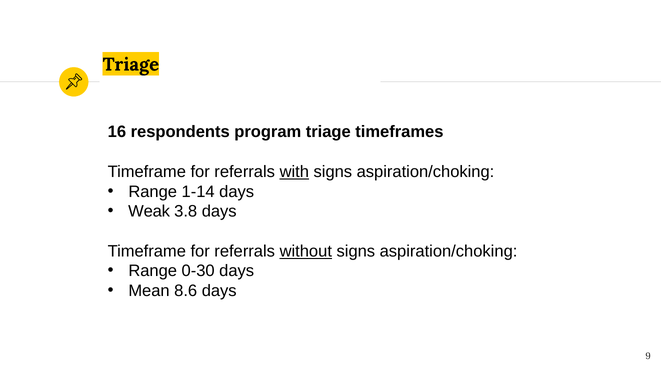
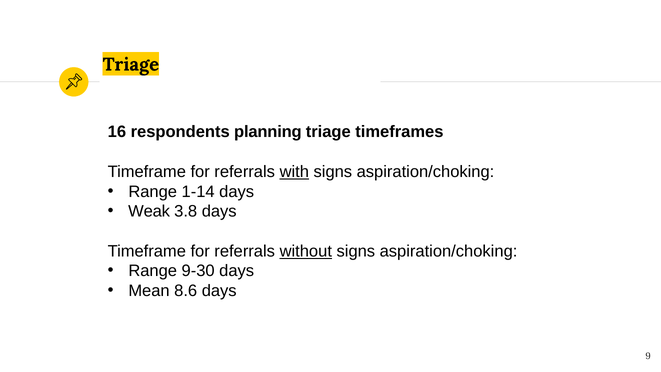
program: program -> planning
0-30: 0-30 -> 9-30
